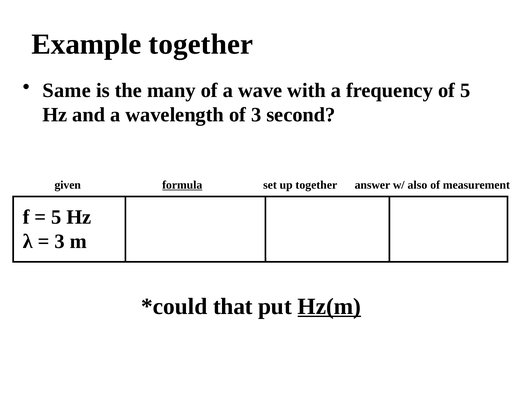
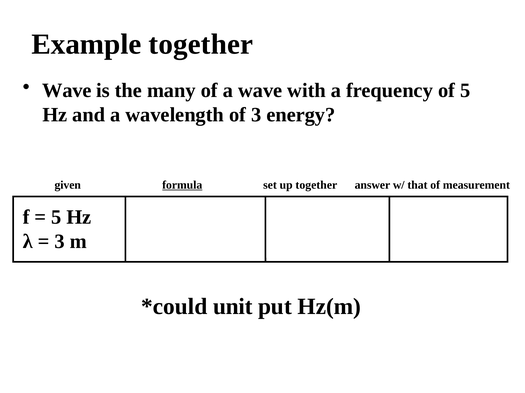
Same at (67, 91): Same -> Wave
second: second -> energy
also: also -> that
that: that -> unit
Hz(m underline: present -> none
